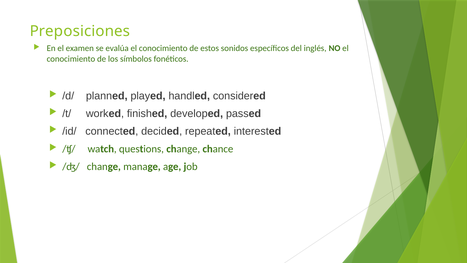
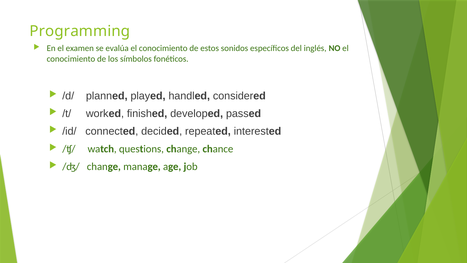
Preposiciones: Preposiciones -> Programming
